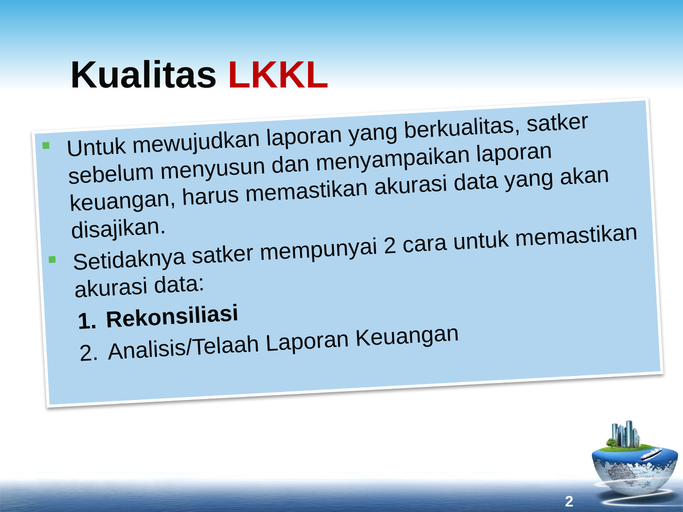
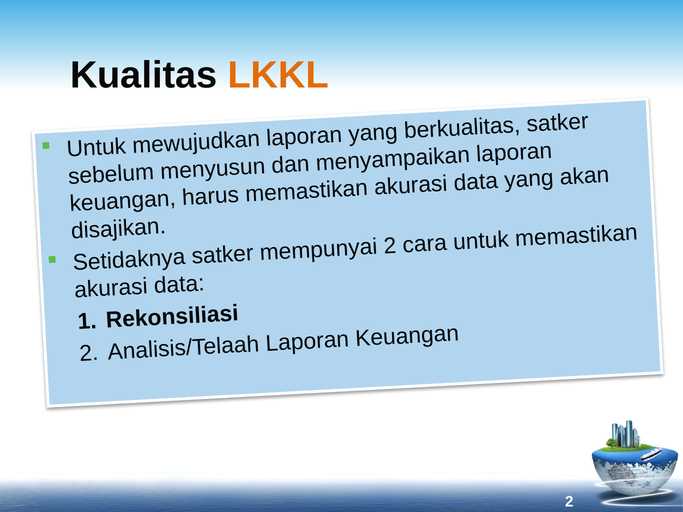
LKKL colour: red -> orange
